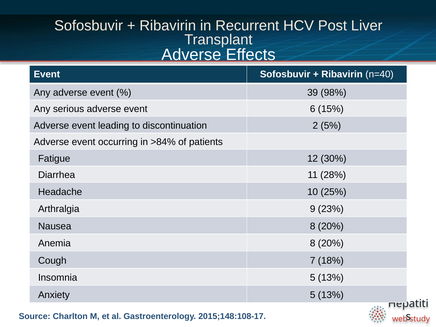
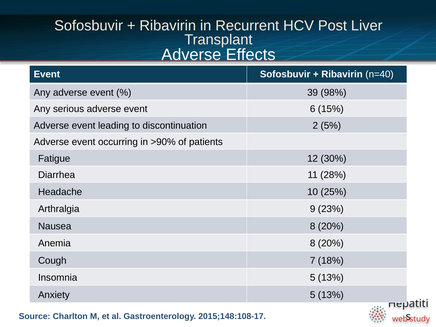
>84%: >84% -> >90%
